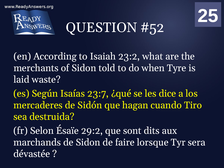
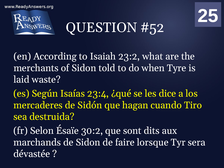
23:7: 23:7 -> 23:4
29:2: 29:2 -> 30:2
